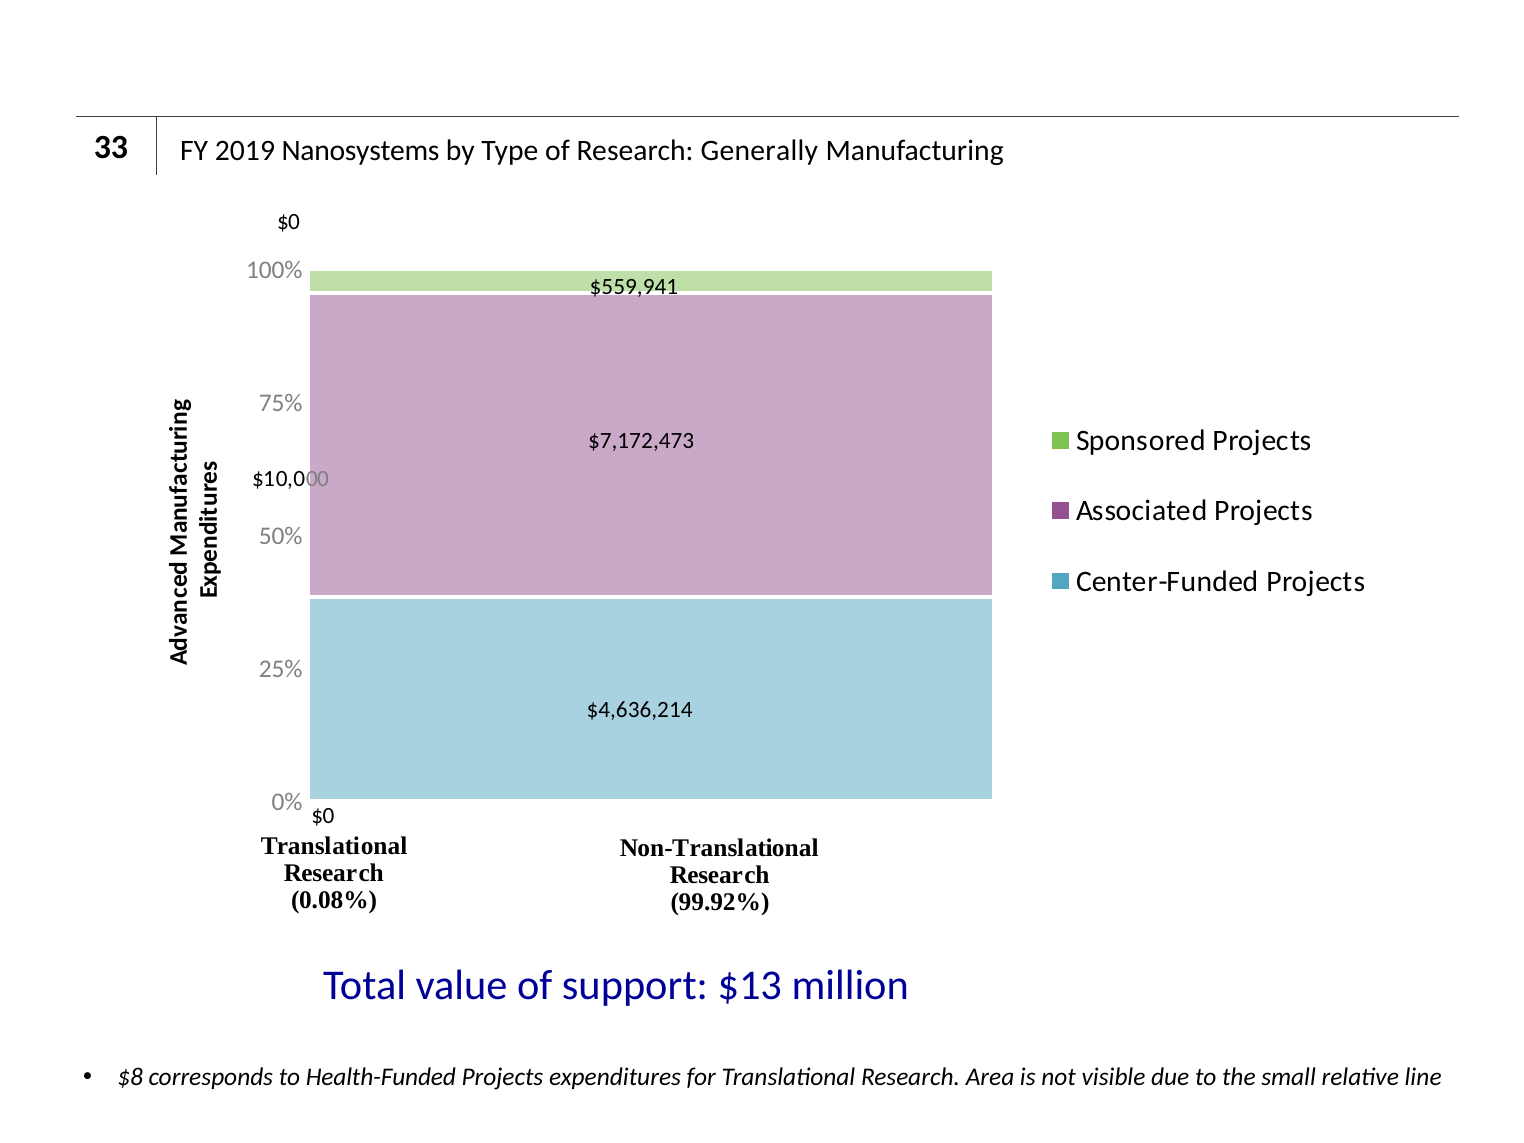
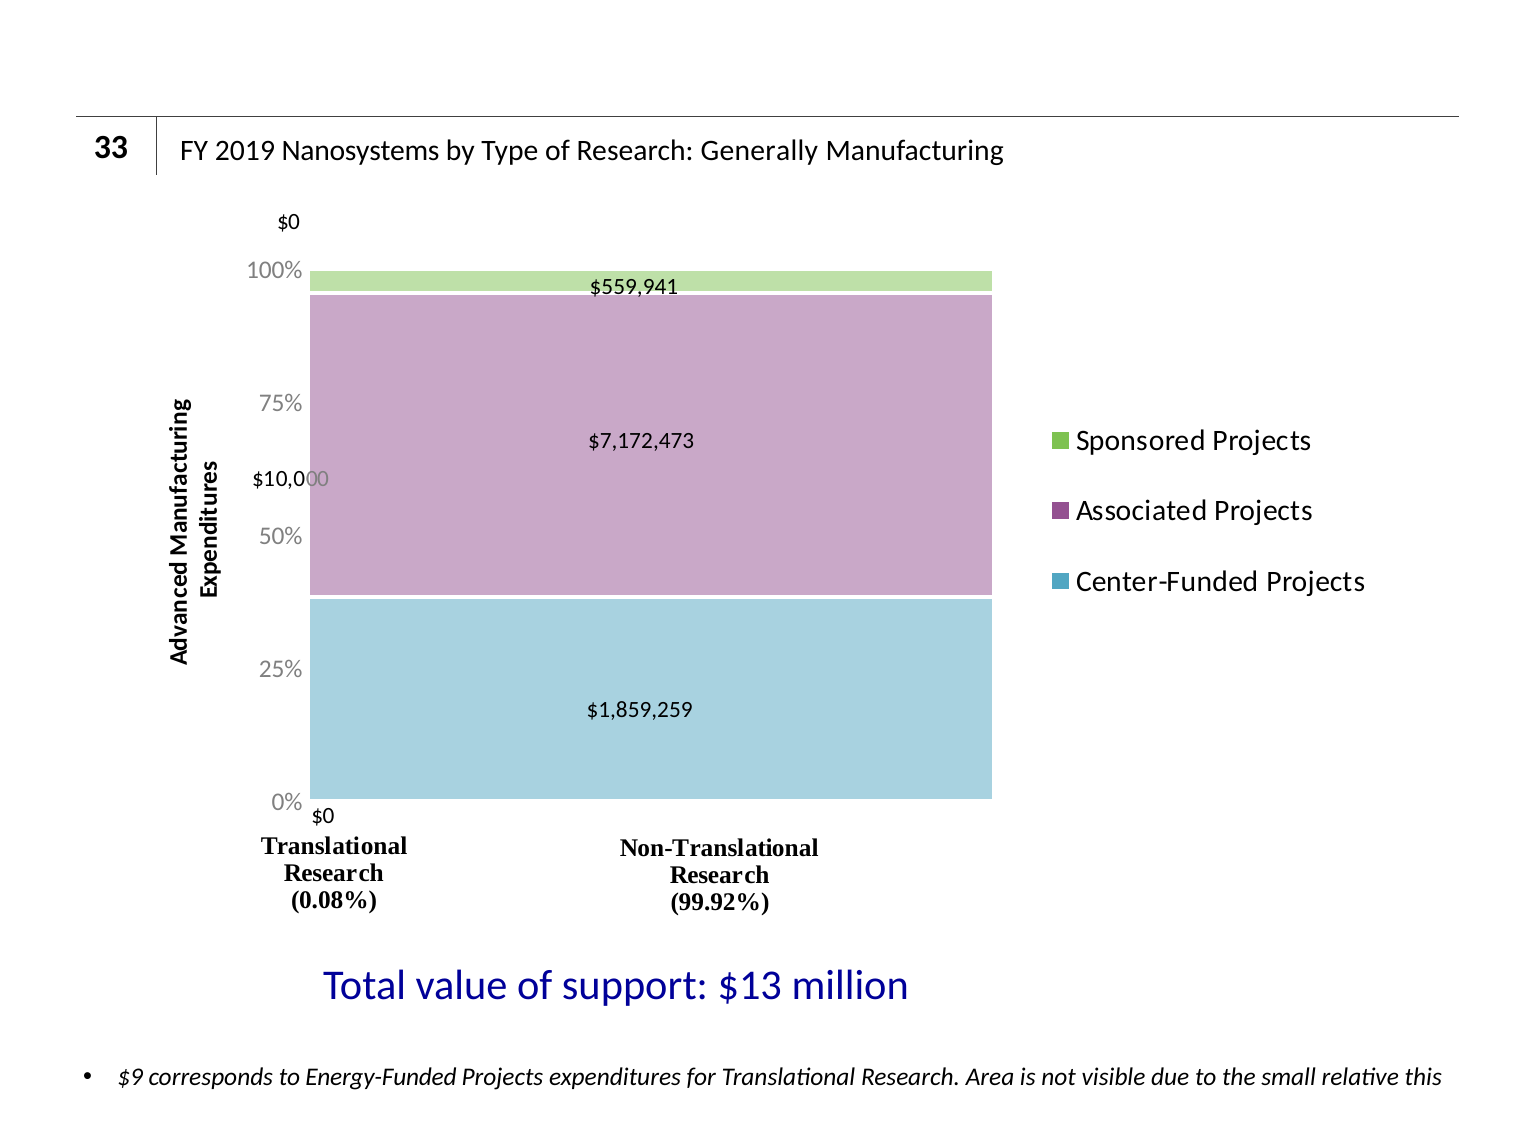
$4,636,214: $4,636,214 -> $1,859,259
$8: $8 -> $9
Health-Funded: Health-Funded -> Energy-Funded
line: line -> this
